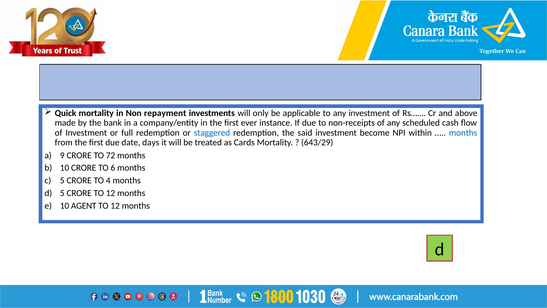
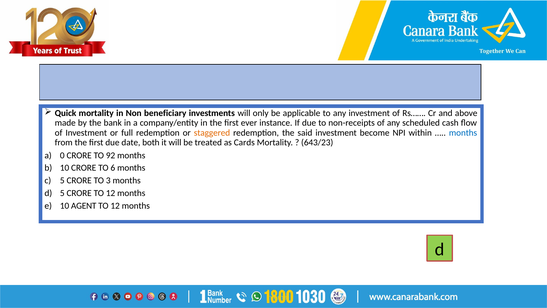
repayment: repayment -> beneficiary
staggered colour: blue -> orange
days: days -> both
643/29: 643/29 -> 643/23
9: 9 -> 0
72: 72 -> 92
4: 4 -> 3
